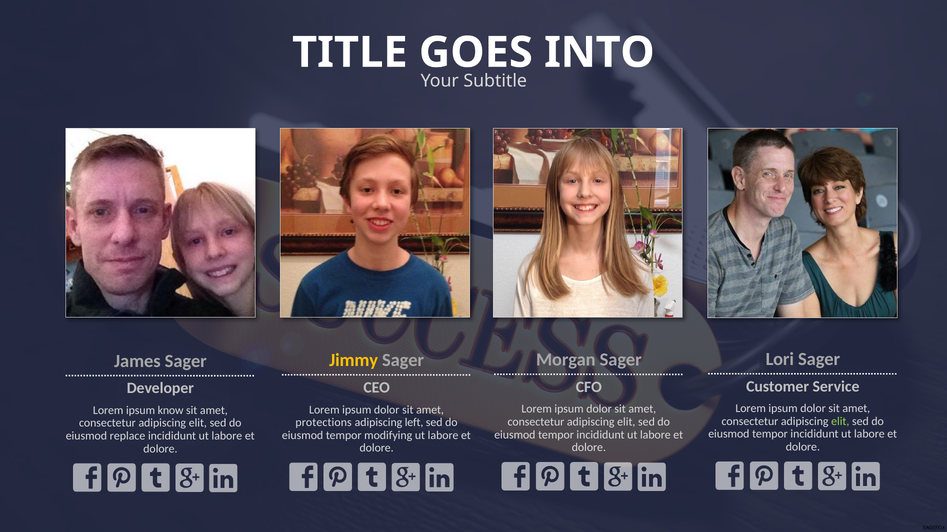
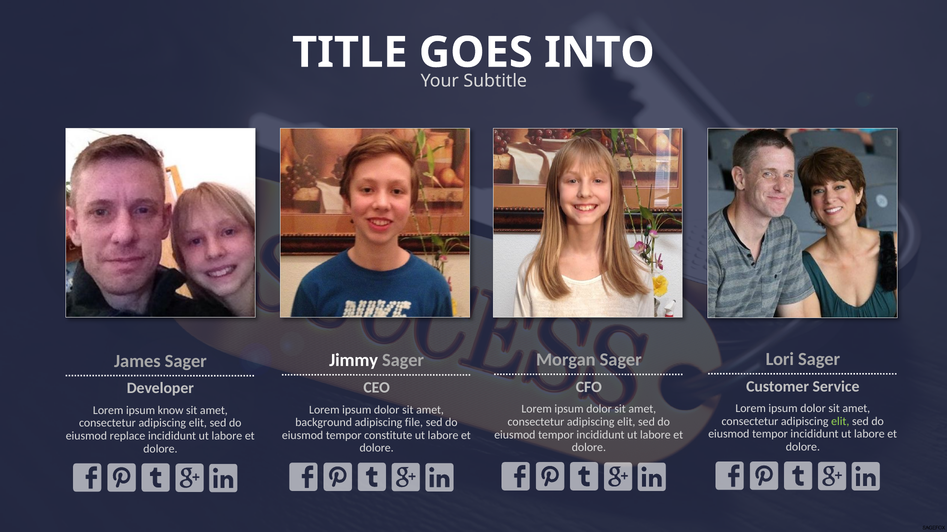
Jimmy colour: yellow -> white
protections: protections -> background
left: left -> file
modifying: modifying -> constitute
